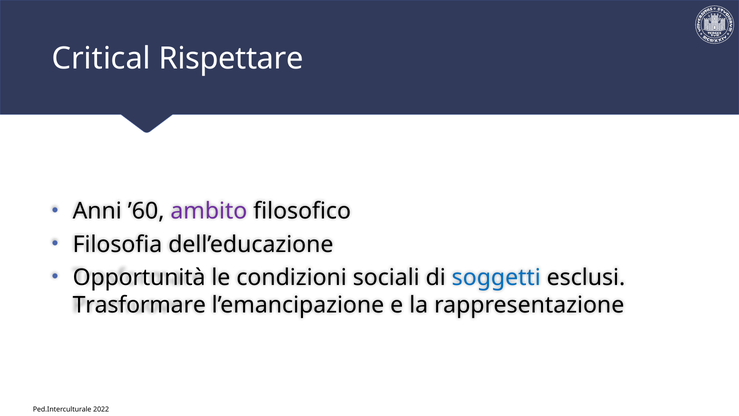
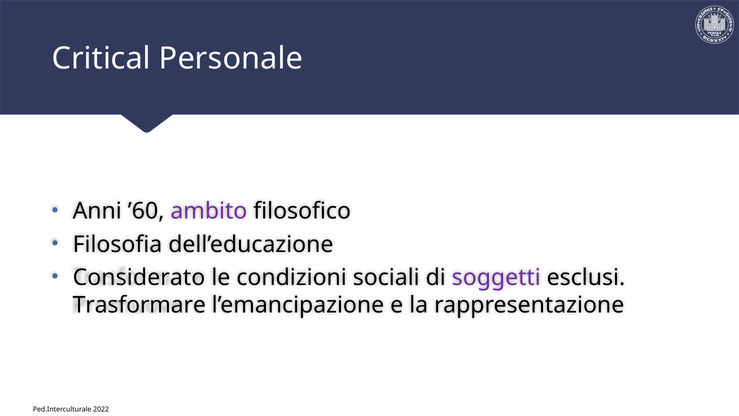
Rispettare: Rispettare -> Personale
Opportunità: Opportunità -> Considerato
soggetti colour: blue -> purple
